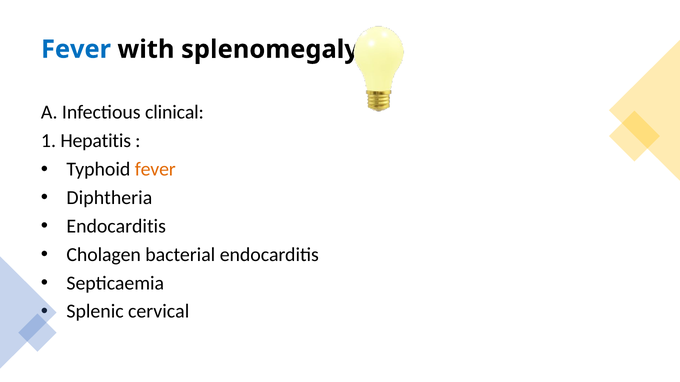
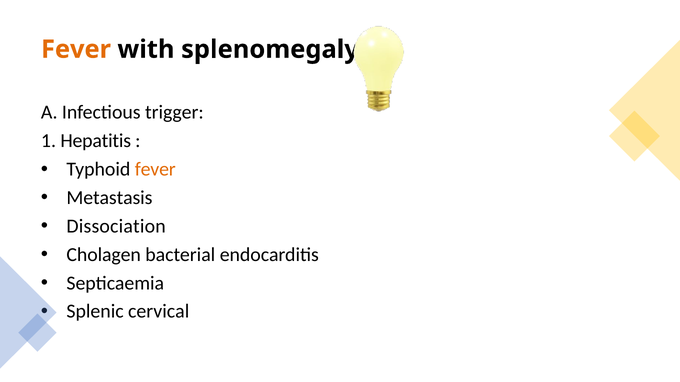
Fever at (76, 49) colour: blue -> orange
clinical: clinical -> trigger
Diphtheria: Diphtheria -> Metastasis
Endocarditis at (116, 226): Endocarditis -> Dissociation
